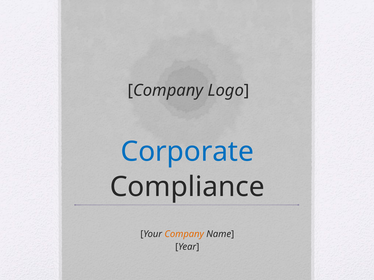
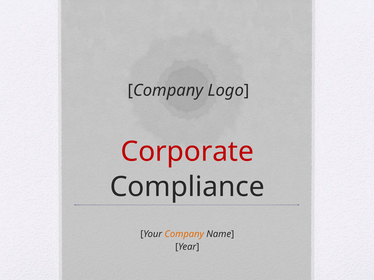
Corporate colour: blue -> red
